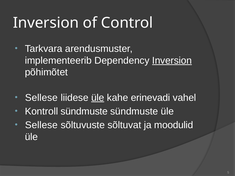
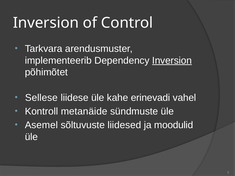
üle at (98, 98) underline: present -> none
Kontroll sündmuste: sündmuste -> metanäide
Sellese at (41, 125): Sellese -> Asemel
sõltuvat: sõltuvat -> liidesed
